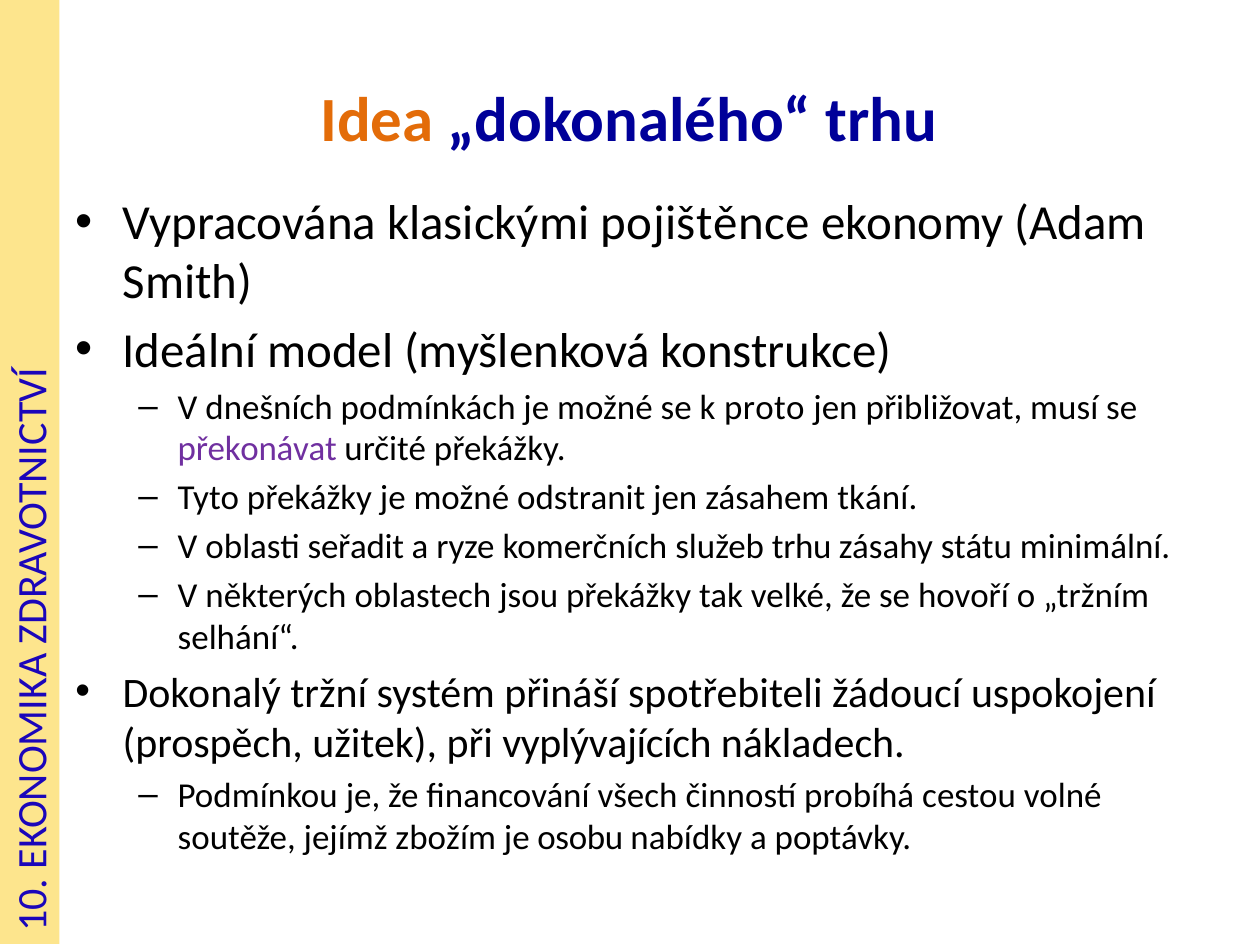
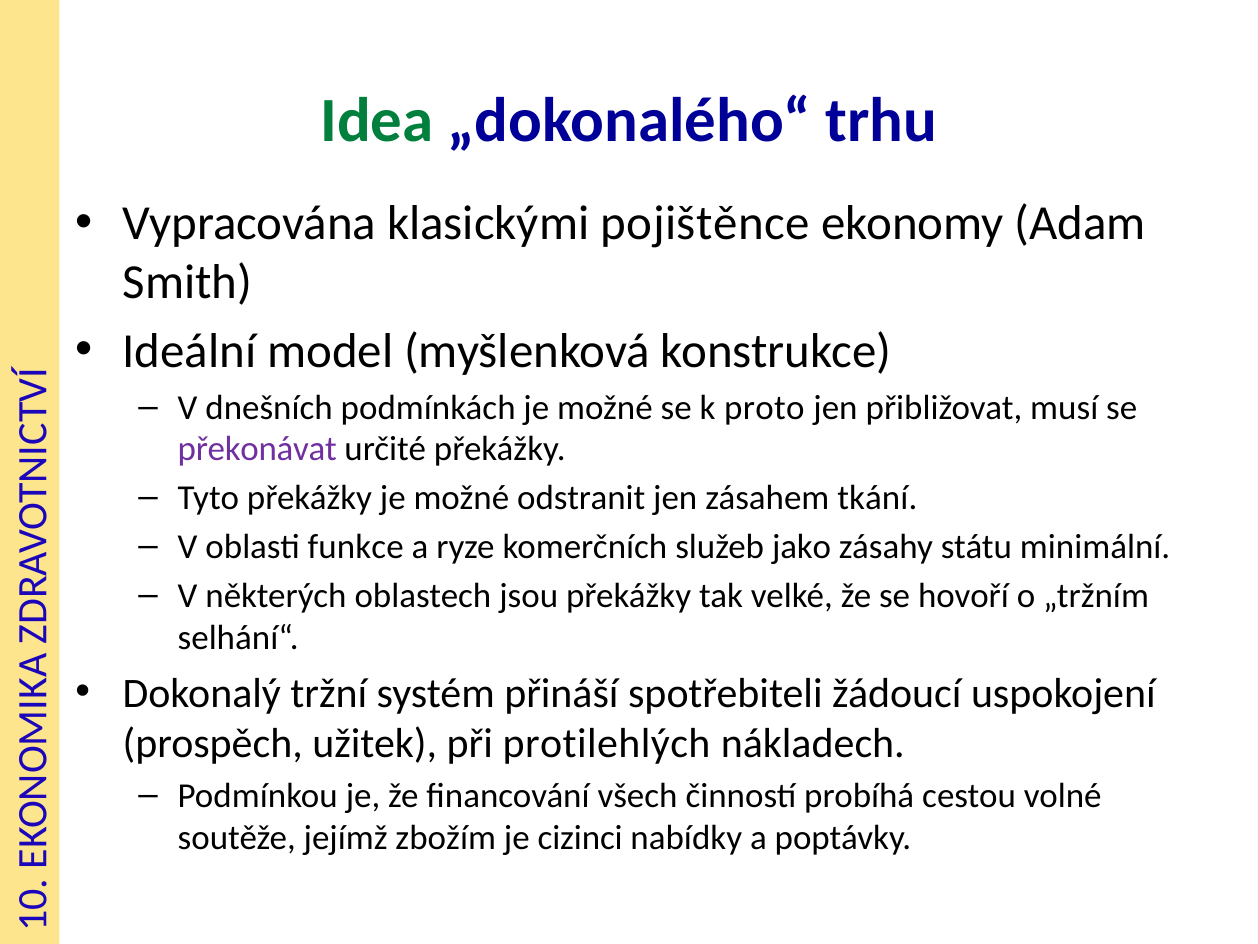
Idea colour: orange -> green
seřadit: seřadit -> funkce
služeb trhu: trhu -> jako
vyplývajících: vyplývajících -> protilehlých
osobu: osobu -> cizinci
